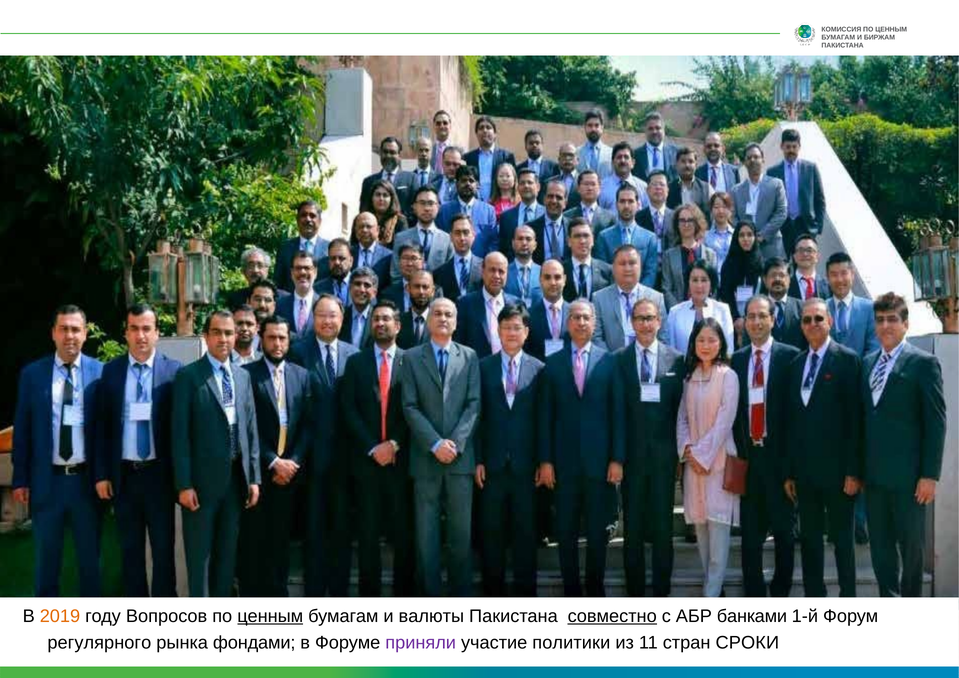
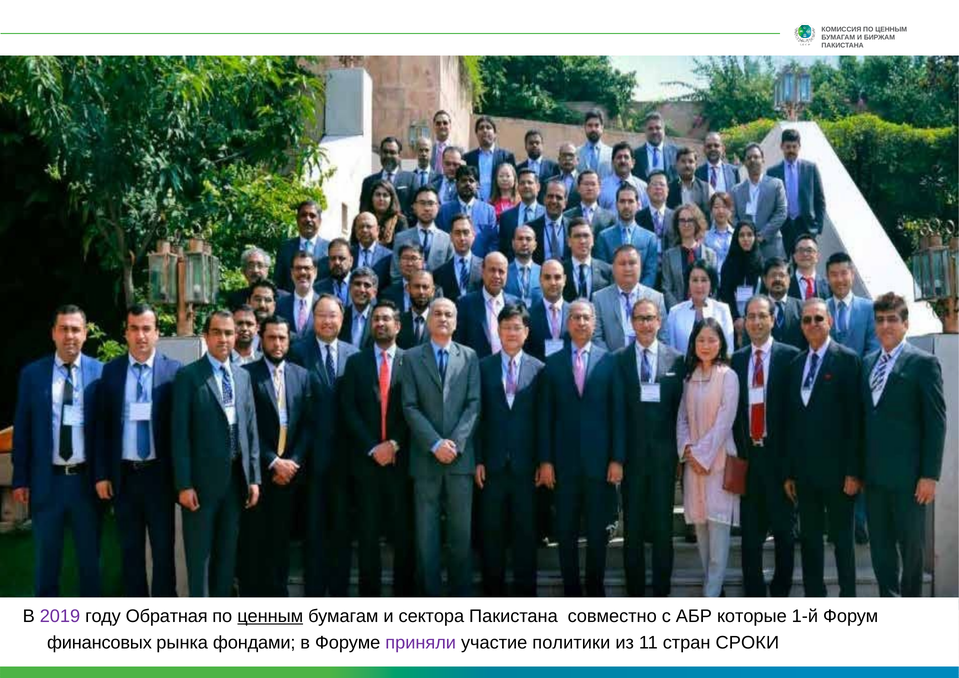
2019 colour: orange -> purple
Вопросов: Вопросов -> Обратная
валюты: валюты -> сектора
совместно underline: present -> none
банками: банками -> которые
регулярного: регулярного -> финансовых
